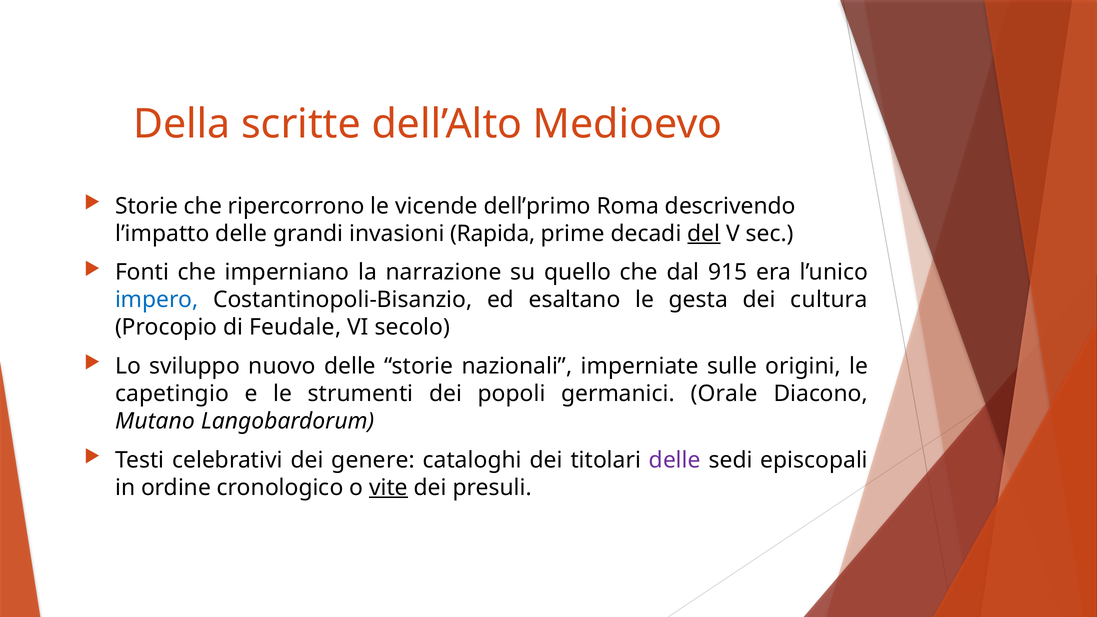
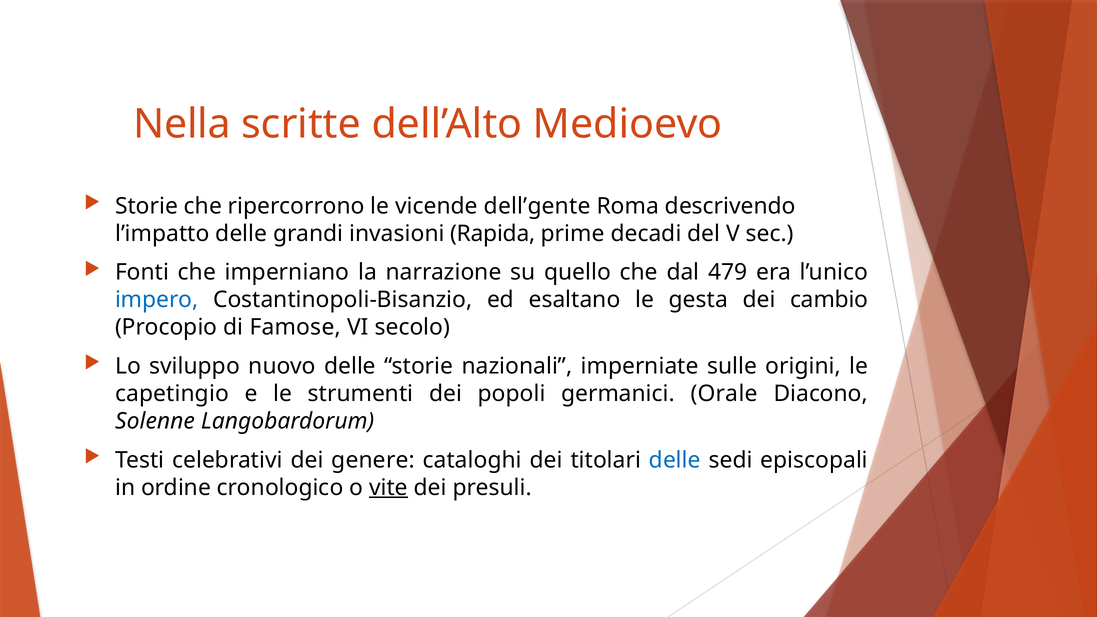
Della: Della -> Nella
dell’primo: dell’primo -> dell’gente
del underline: present -> none
915: 915 -> 479
cultura: cultura -> cambio
Feudale: Feudale -> Famose
Mutano: Mutano -> Solenne
delle at (675, 460) colour: purple -> blue
